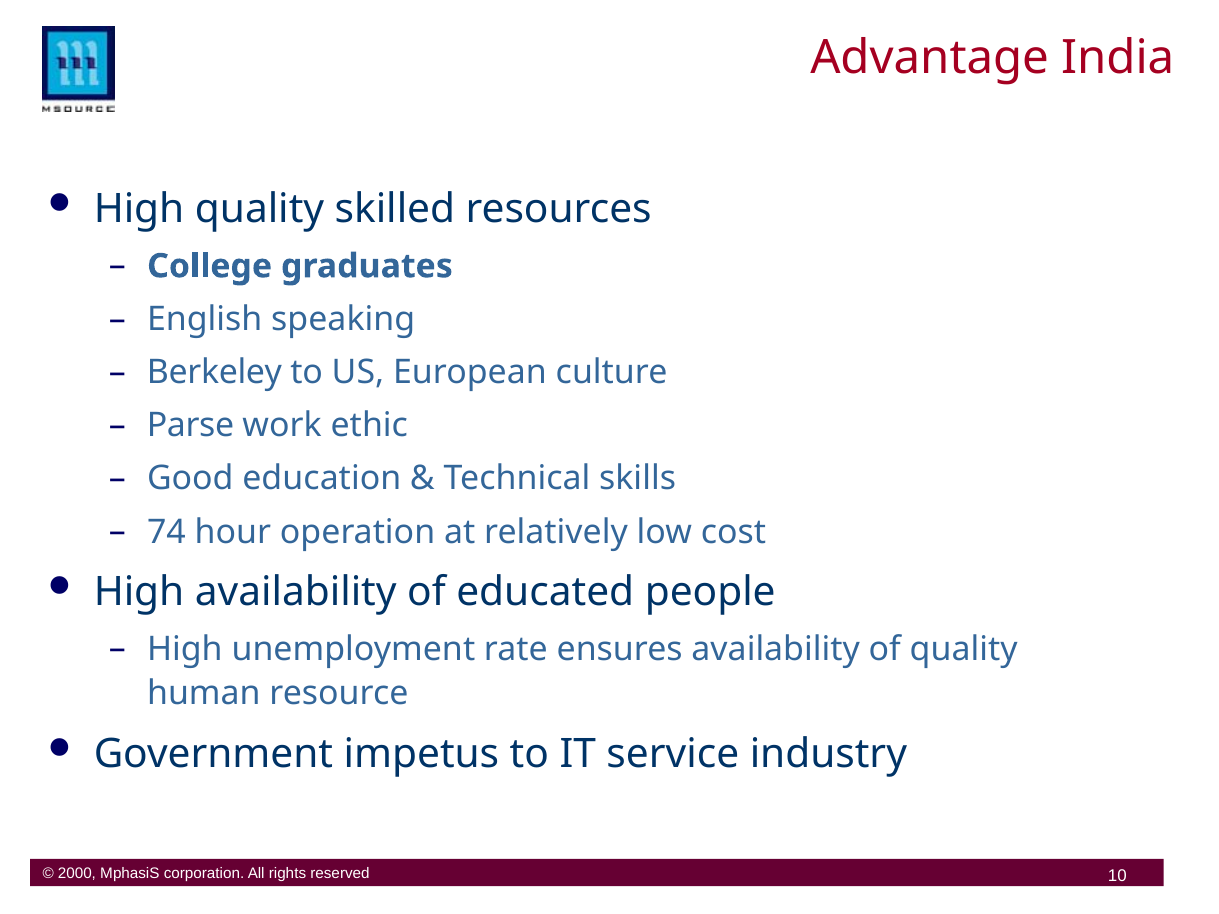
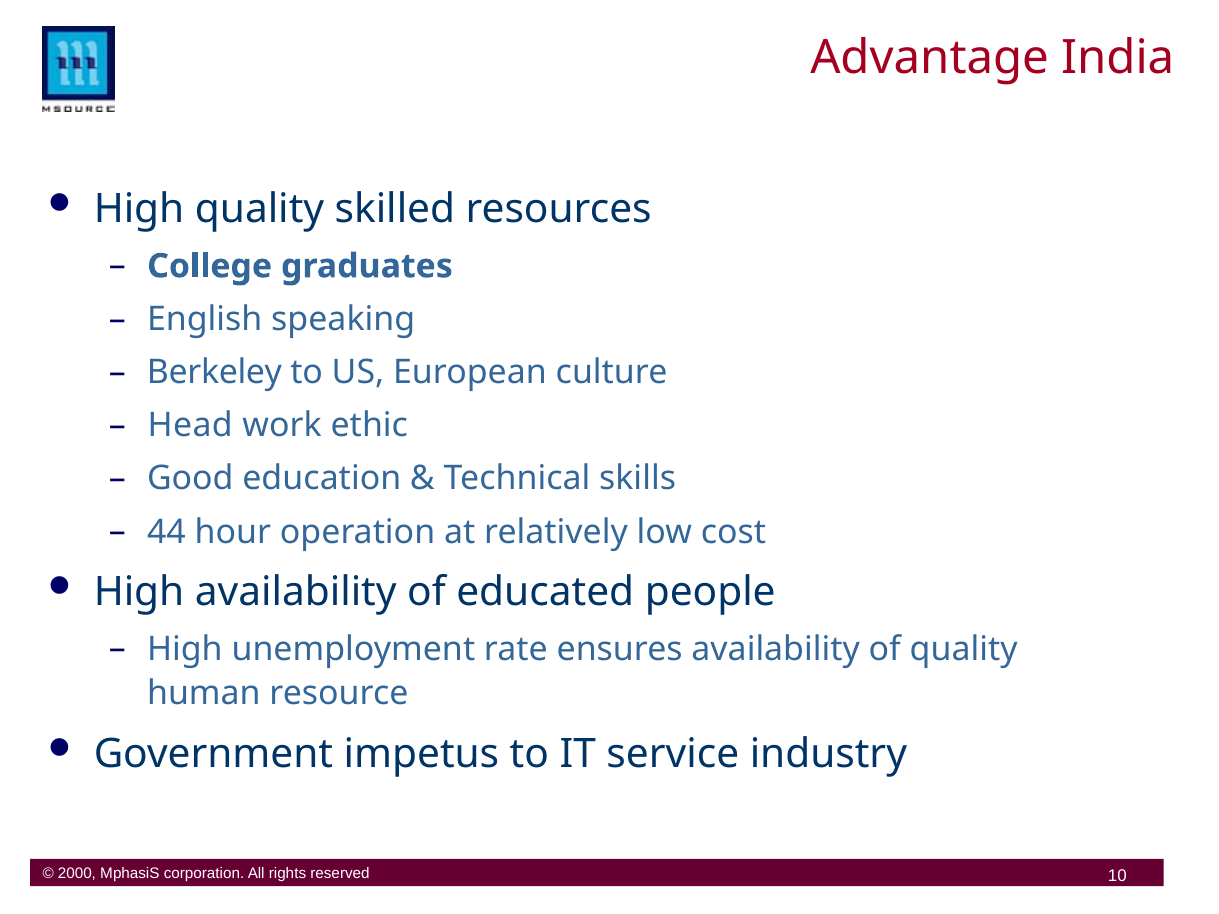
Parse: Parse -> Head
74: 74 -> 44
